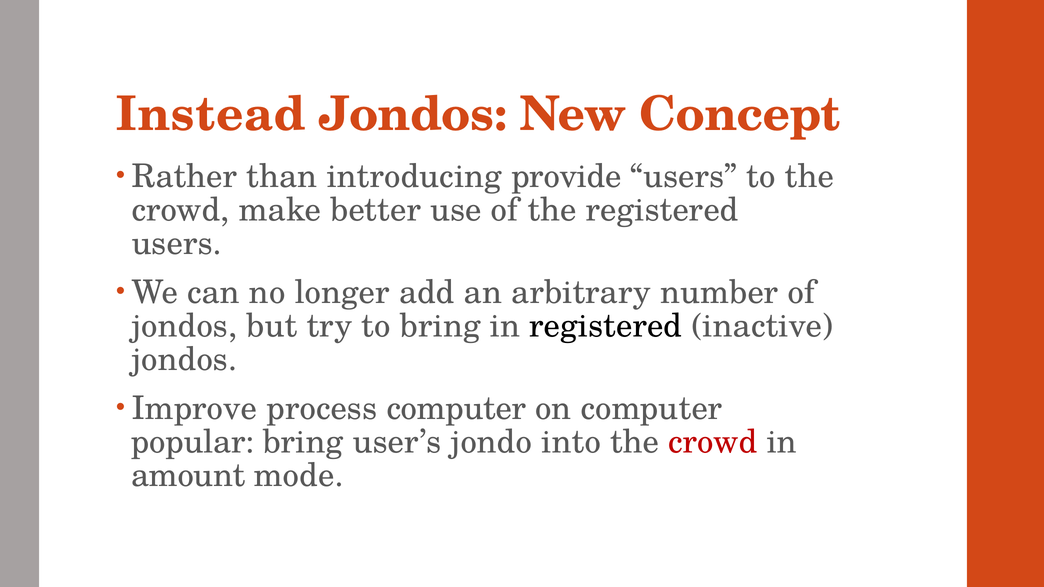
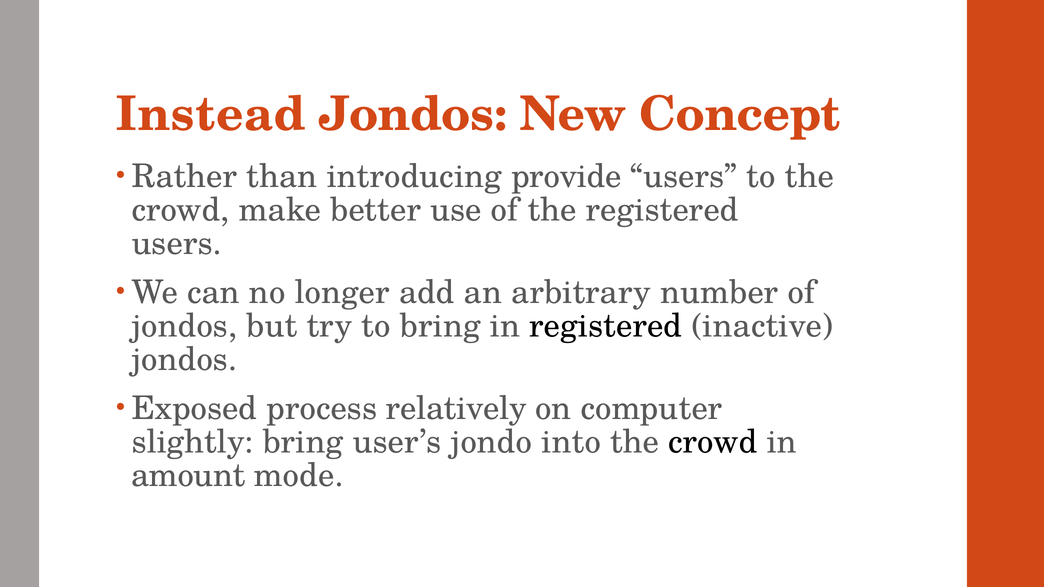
Improve: Improve -> Exposed
process computer: computer -> relatively
popular: popular -> slightly
crowd at (713, 442) colour: red -> black
